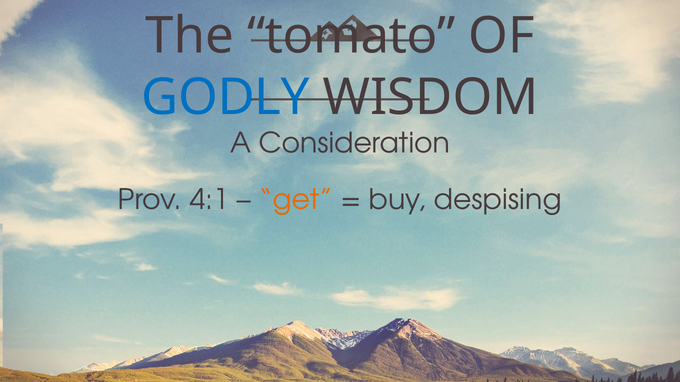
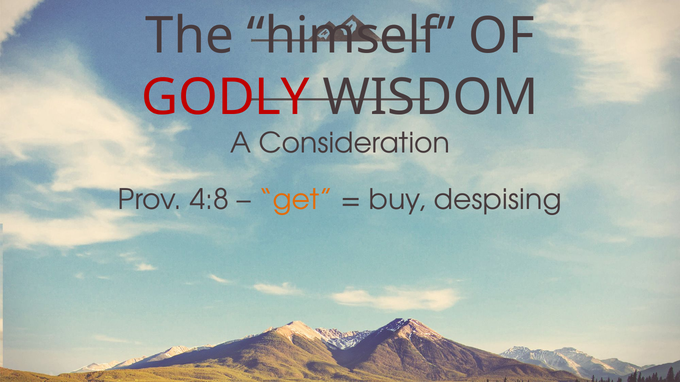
tomato: tomato -> himself
GODLY colour: blue -> red
4:1: 4:1 -> 4:8
